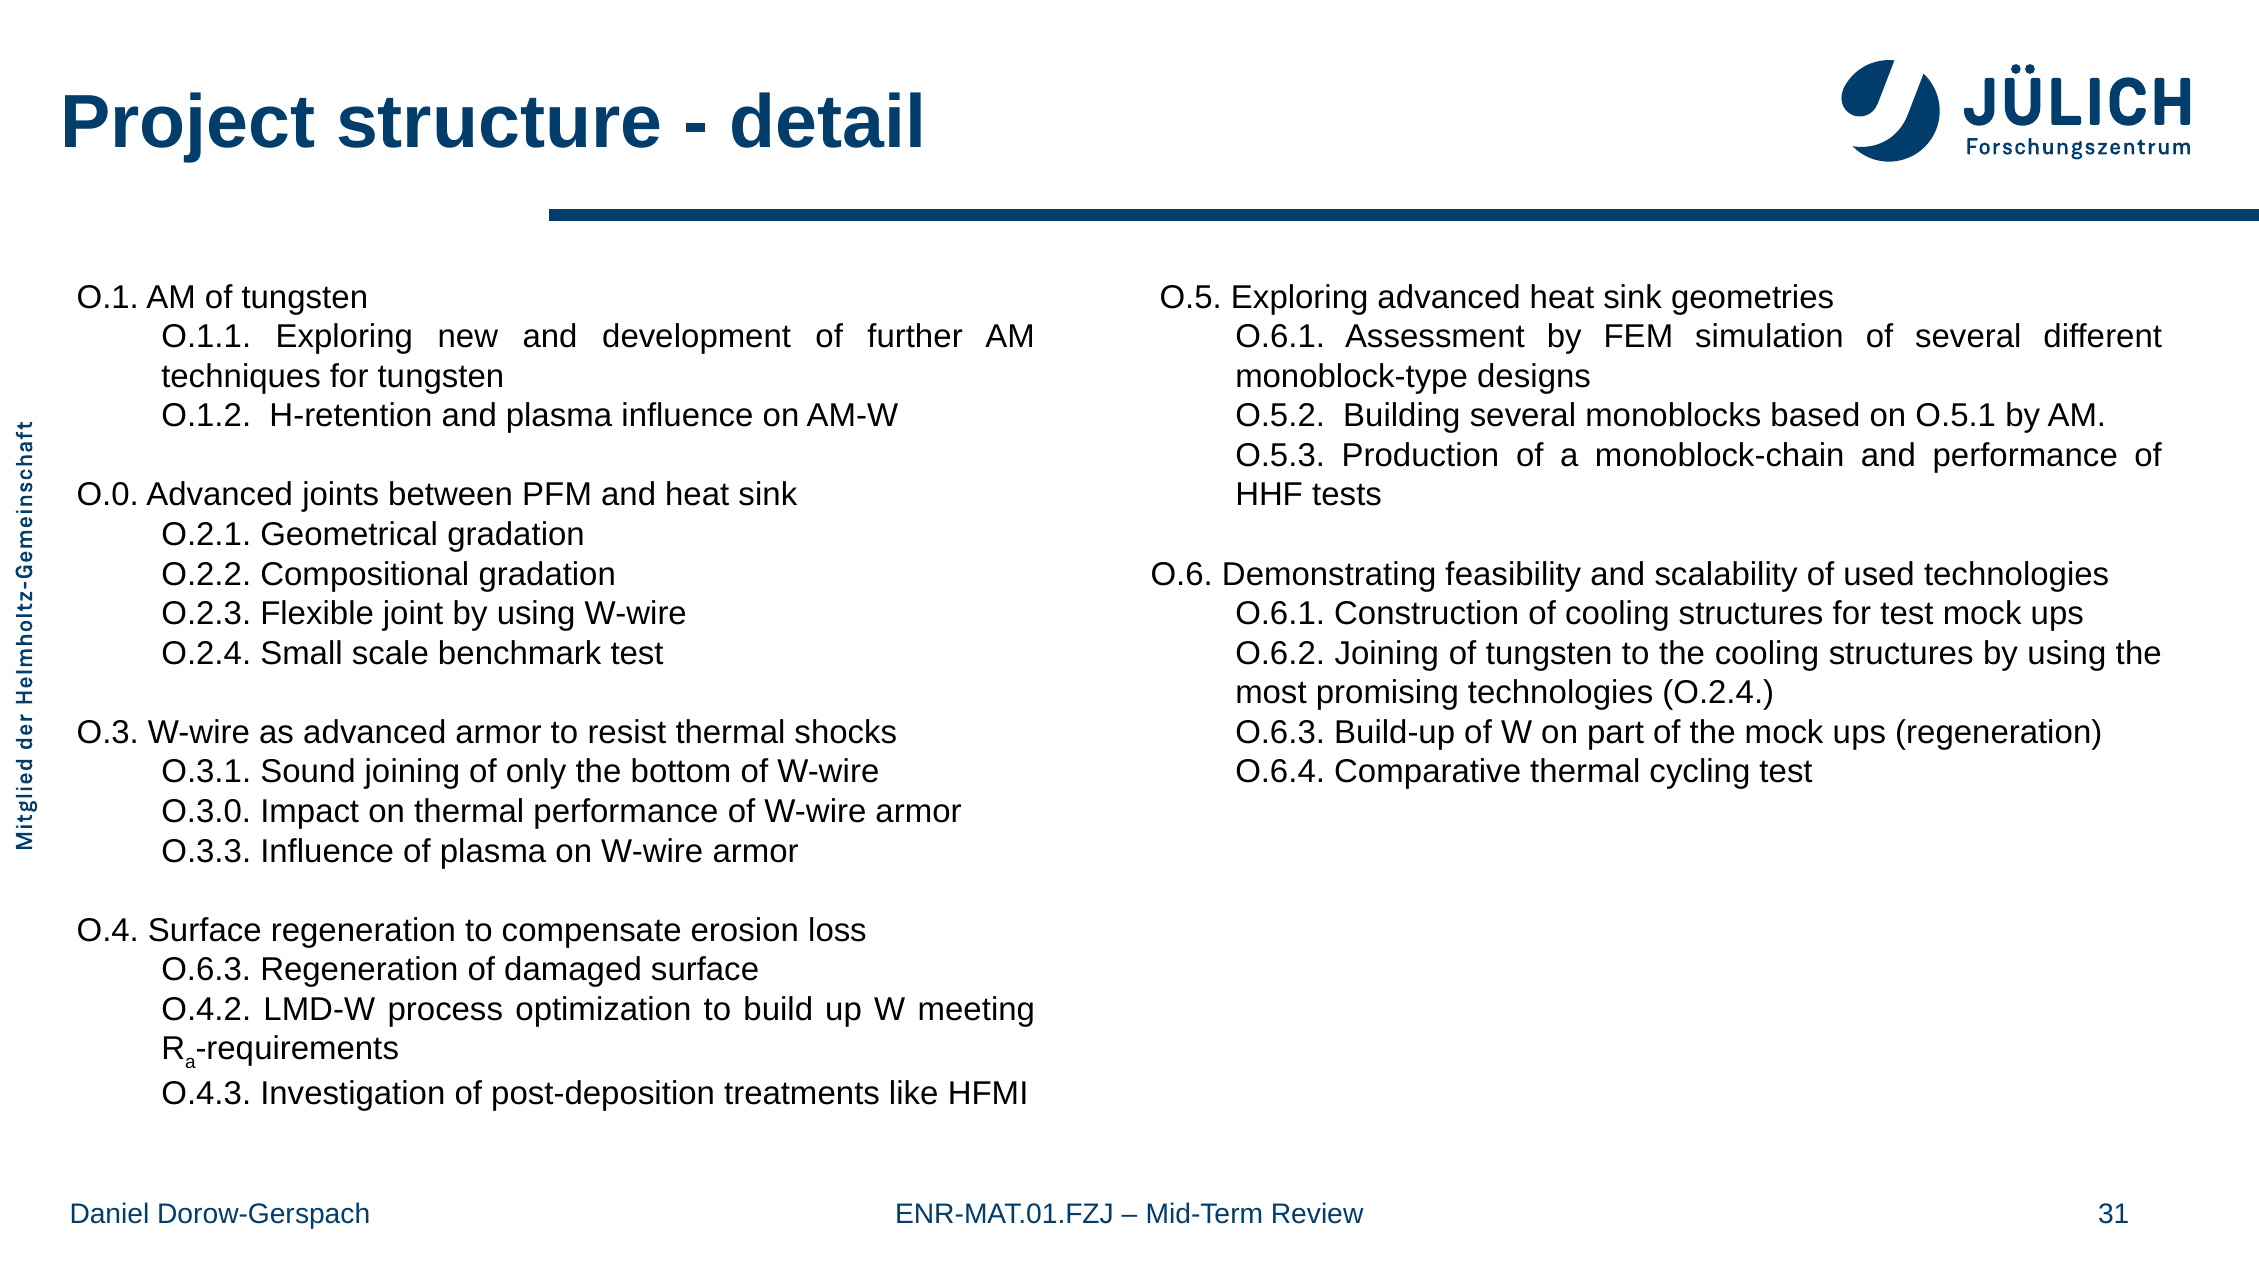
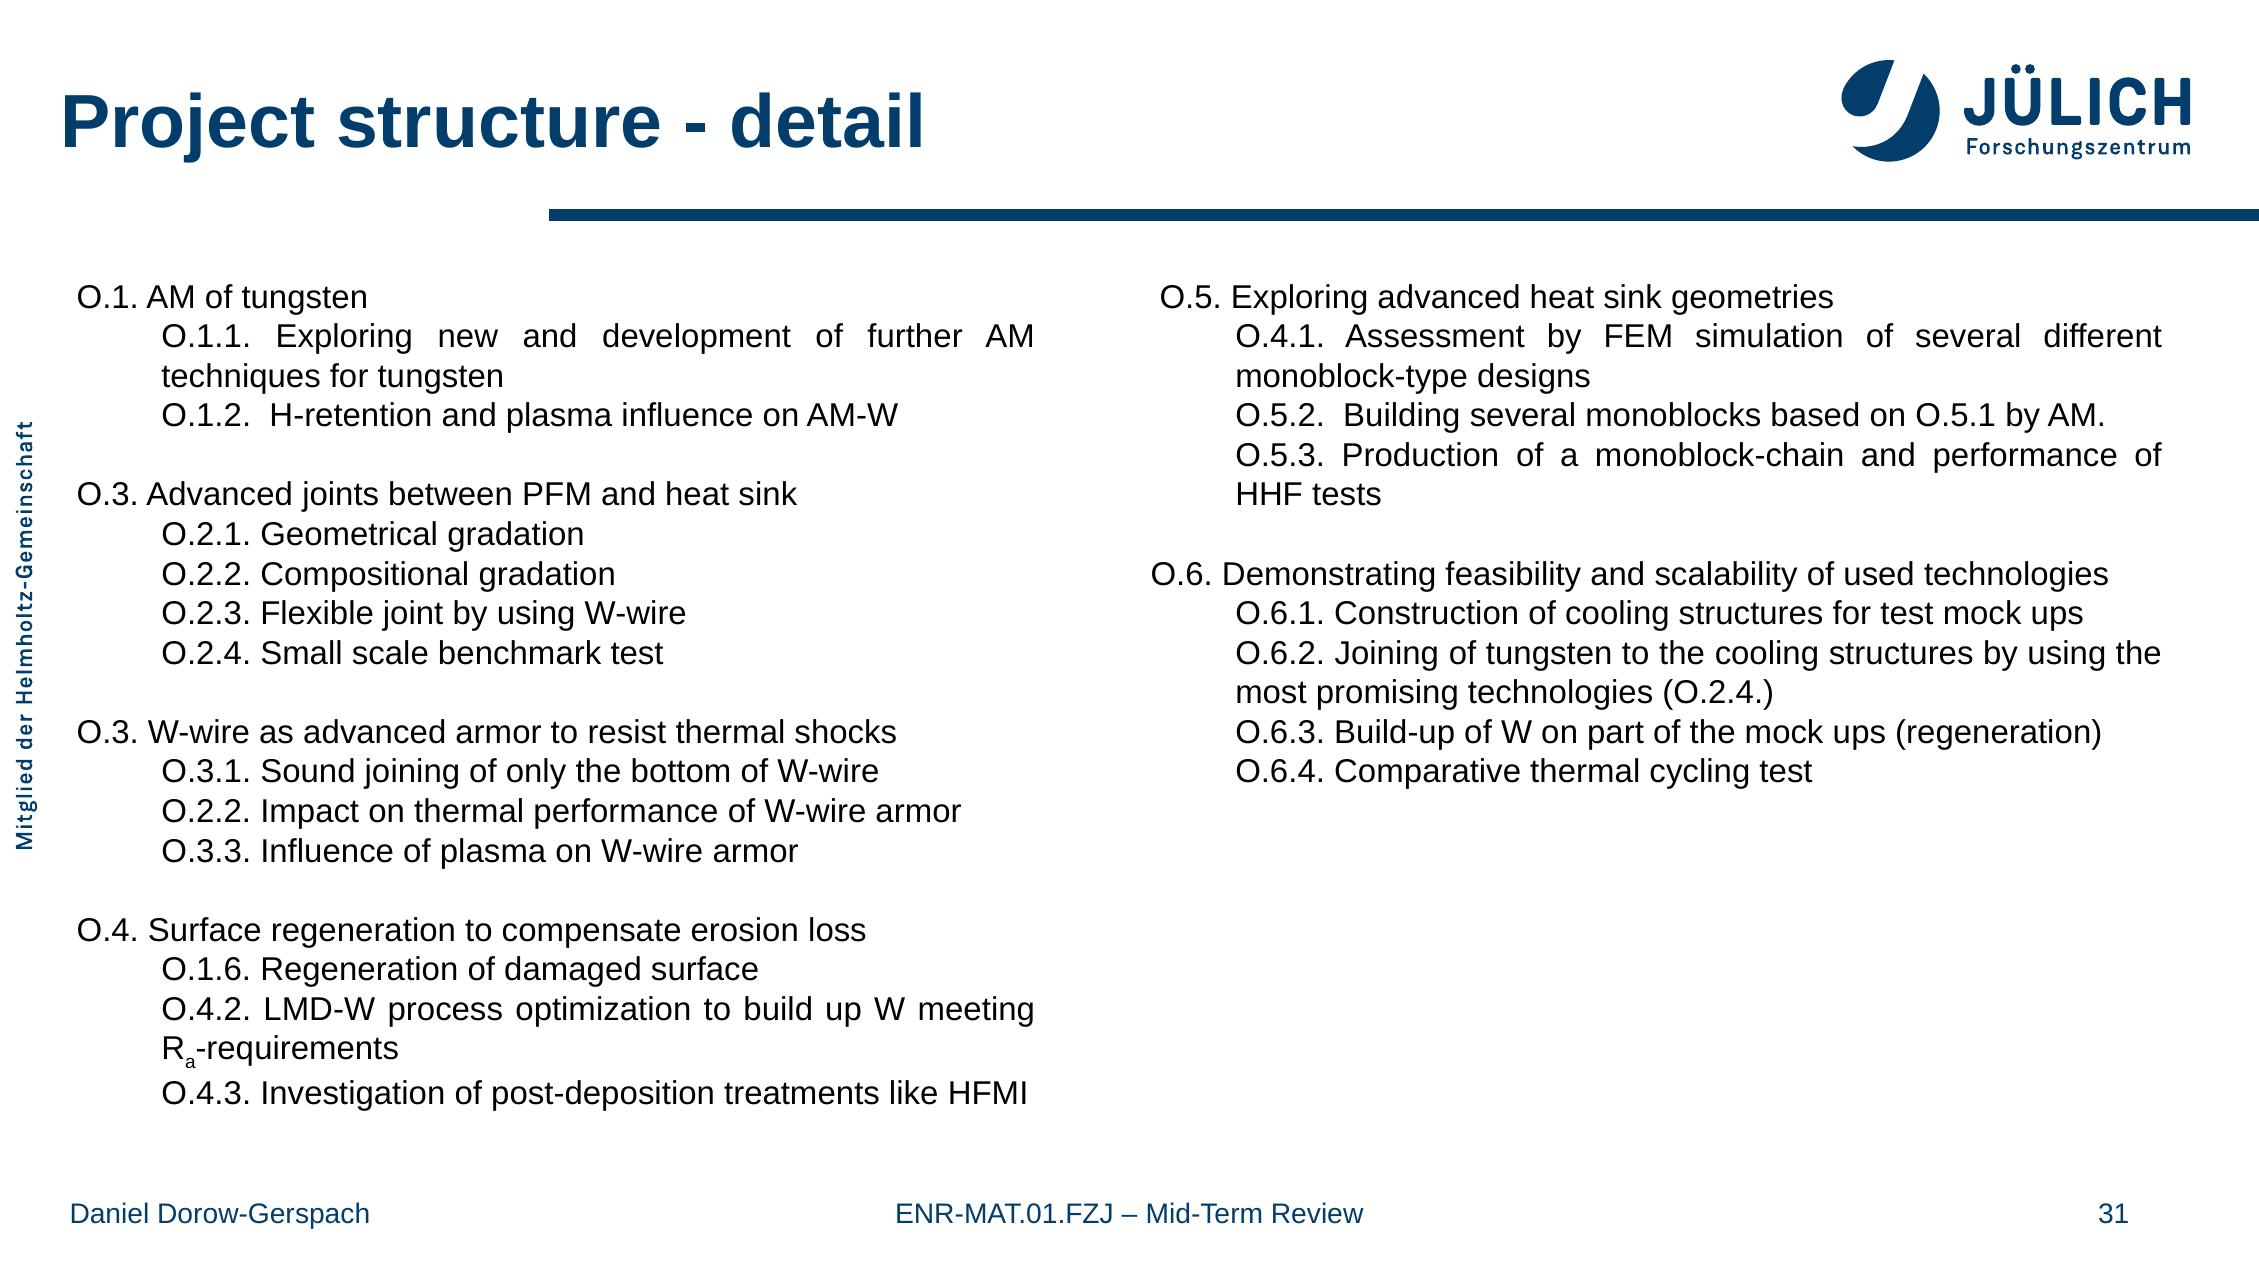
O.6.1 at (1280, 337): O.6.1 -> O.4.1
O.0 at (108, 495): O.0 -> O.3
O.3.0 at (206, 811): O.3.0 -> O.2.2
O.6.3 at (206, 970): O.6.3 -> O.1.6
